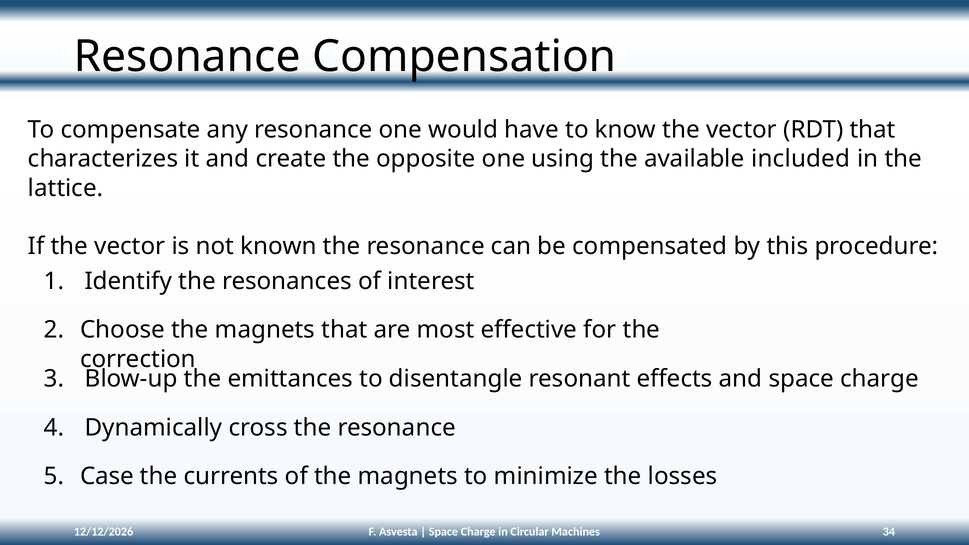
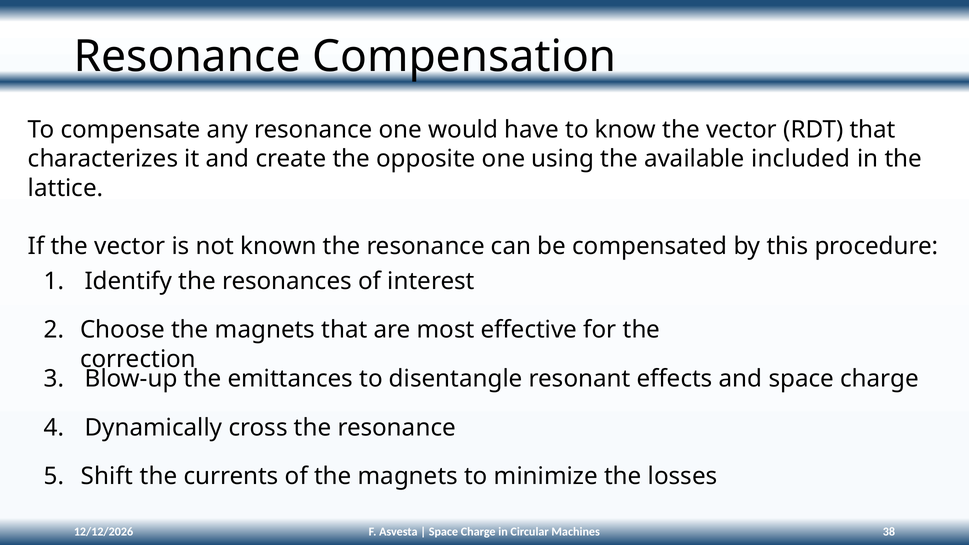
Case: Case -> Shift
34: 34 -> 38
